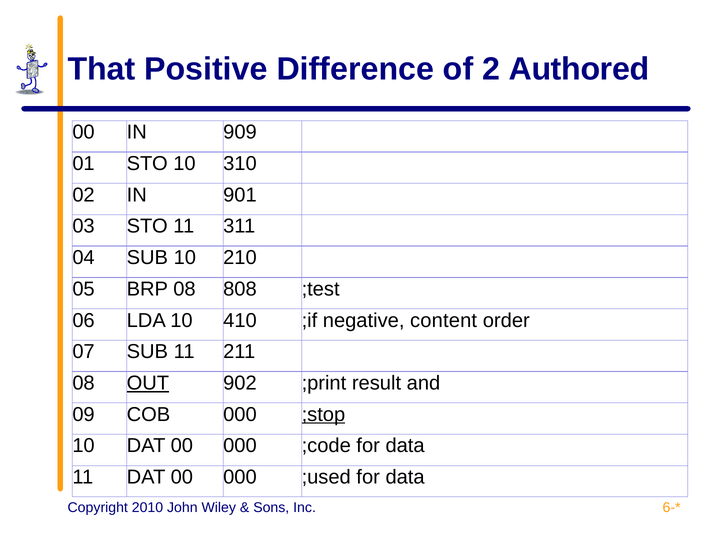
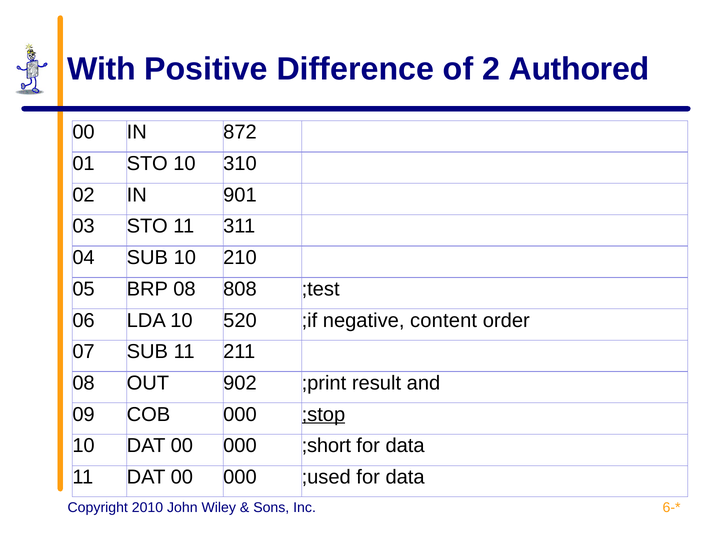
That: That -> With
909: 909 -> 872
410: 410 -> 520
OUT underline: present -> none
;code: ;code -> ;short
